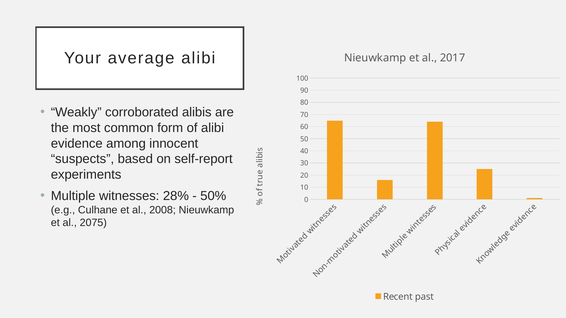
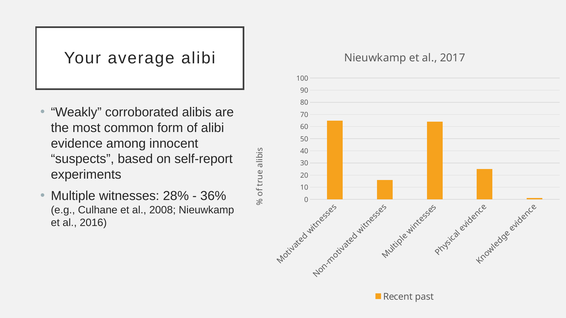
50%: 50% -> 36%
2075: 2075 -> 2016
